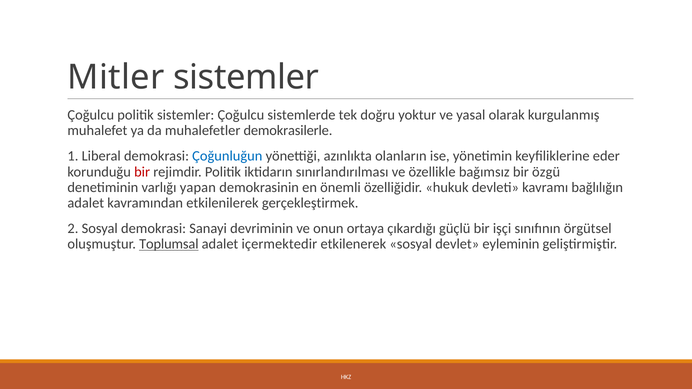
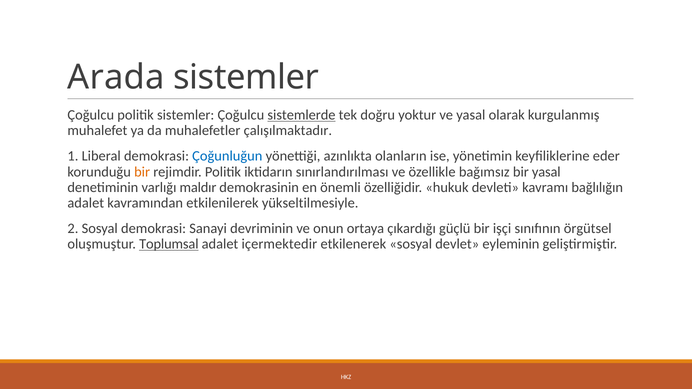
Mitler: Mitler -> Arada
sistemlerde underline: none -> present
demokrasilerle: demokrasilerle -> çalışılmaktadır
bir at (142, 172) colour: red -> orange
bir özgü: özgü -> yasal
yapan: yapan -> maldır
gerçekleştirmek: gerçekleştirmek -> yükseltilmesiyle
